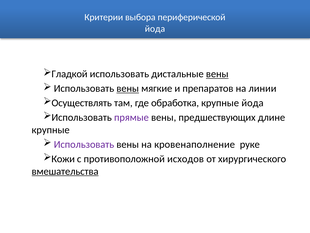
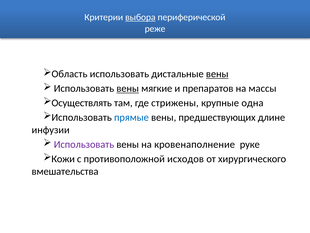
выбора underline: none -> present
йода at (155, 29): йода -> реже
Гладкой: Гладкой -> Область
линии: линии -> массы
обработка: обработка -> стрижены
крупные йода: йода -> одна
прямые colour: purple -> blue
крупные at (51, 130): крупные -> инфузии
вмешательства underline: present -> none
